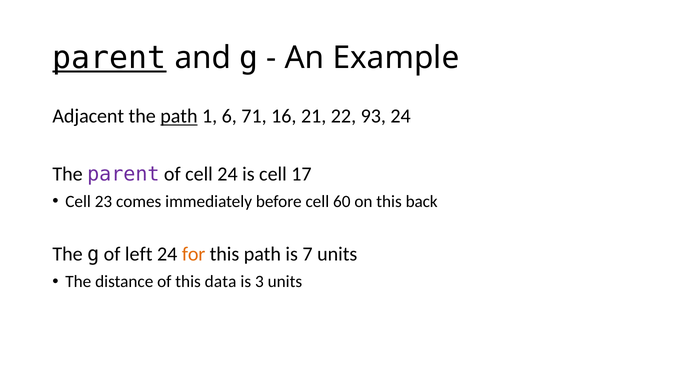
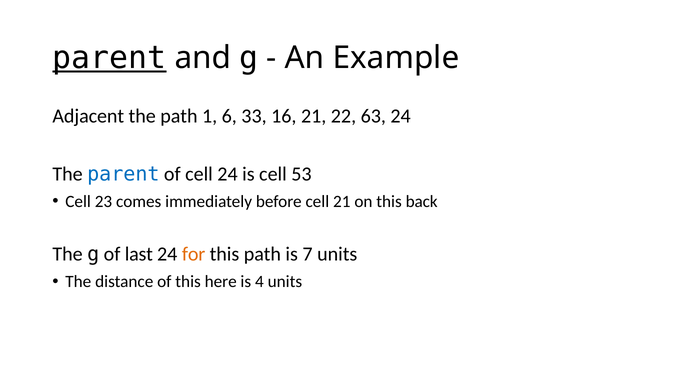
path at (179, 116) underline: present -> none
71: 71 -> 33
93: 93 -> 63
parent at (123, 174) colour: purple -> blue
17: 17 -> 53
cell 60: 60 -> 21
left: left -> last
data: data -> here
3: 3 -> 4
